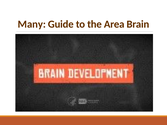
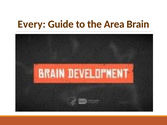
Many: Many -> Every
